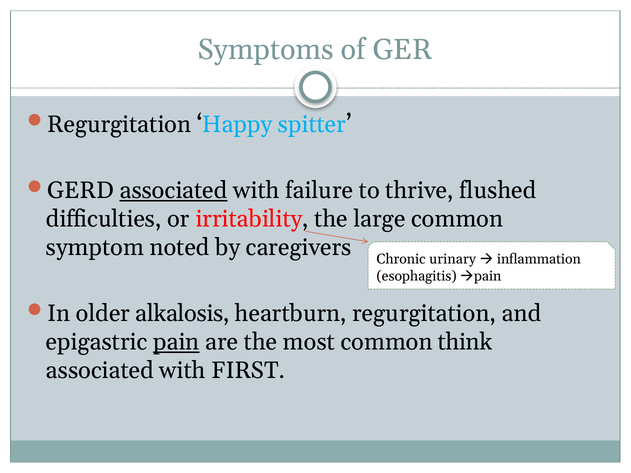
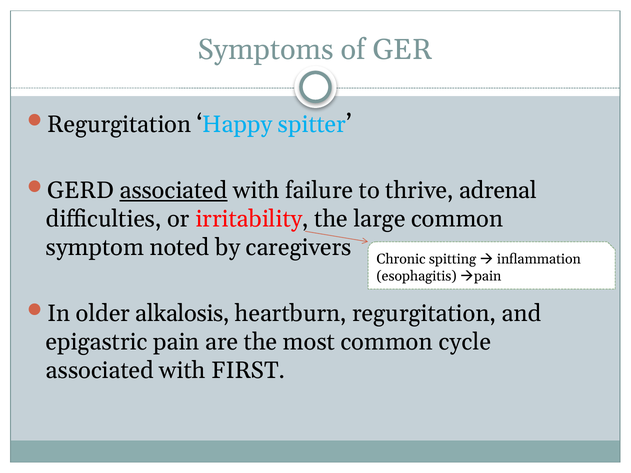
flushed: flushed -> adrenal
urinary: urinary -> spitting
pain underline: present -> none
think: think -> cycle
